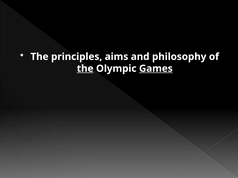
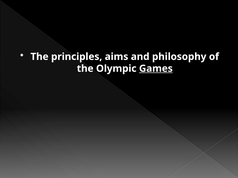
the at (85, 69) underline: present -> none
